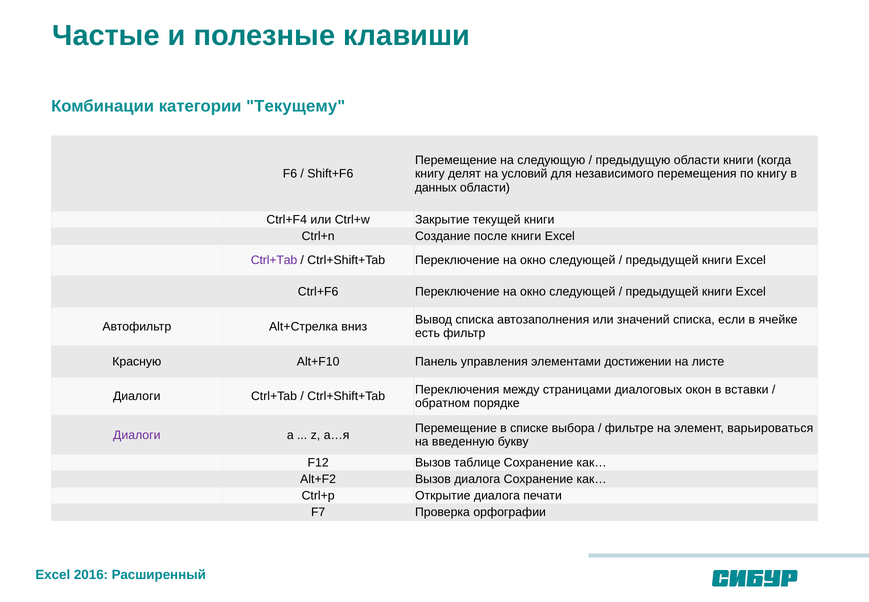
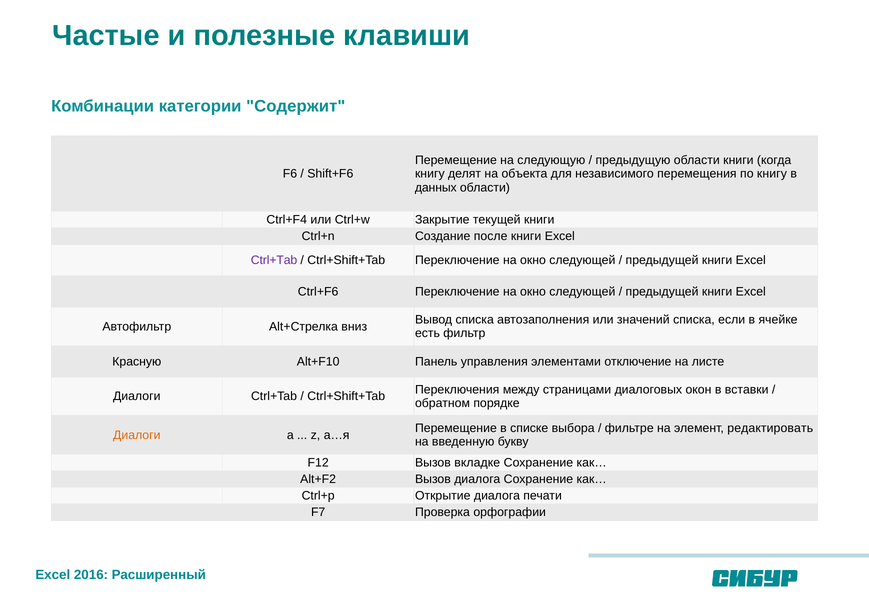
Текущему: Текущему -> Содержит
условий: условий -> объекта
достижении: достижении -> отключение
варьироваться: варьироваться -> редактировать
Диалоги at (137, 435) colour: purple -> orange
таблице: таблице -> вкладке
